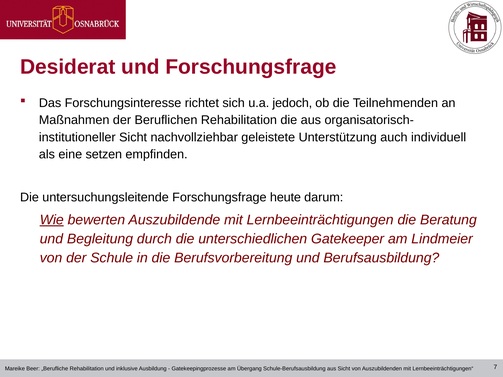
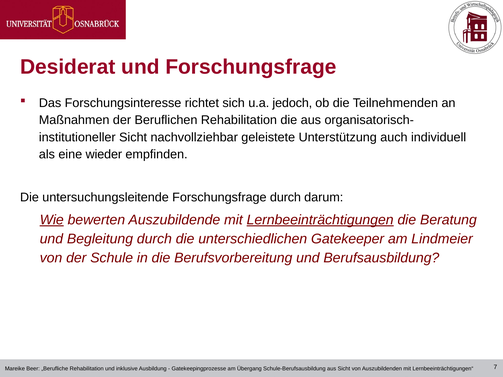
setzen: setzen -> wieder
Forschungsfrage heute: heute -> durch
Lernbeeinträchtigungen underline: none -> present
